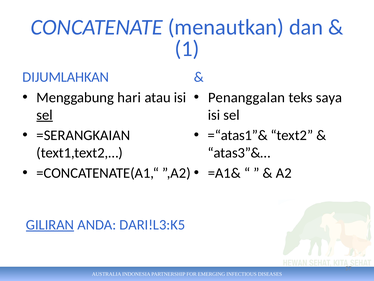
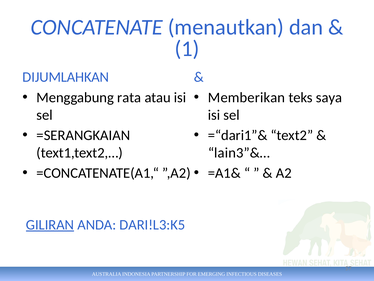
hari: hari -> rata
Penanggalan: Penanggalan -> Memberikan
sel at (45, 115) underline: present -> none
=“atas1”&: =“atas1”& -> =“dari1”&
atas3”&…: atas3”&… -> lain3”&…
